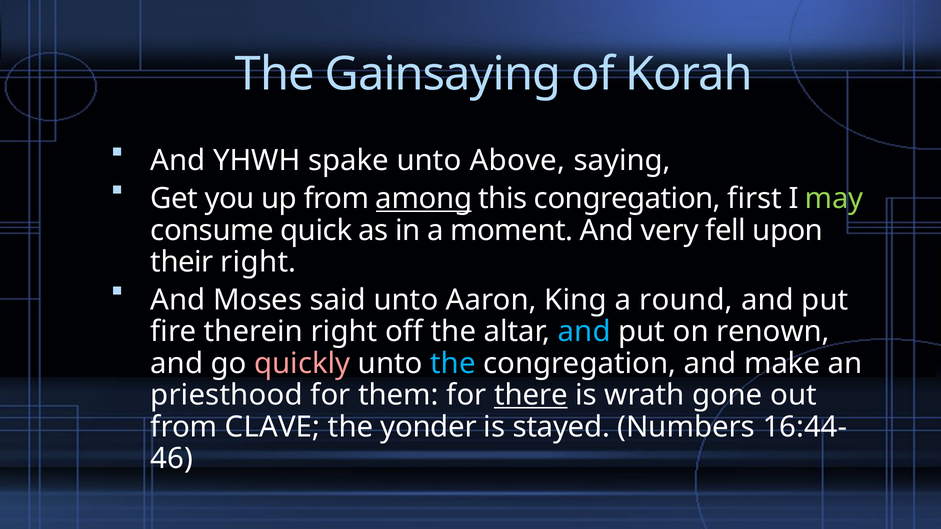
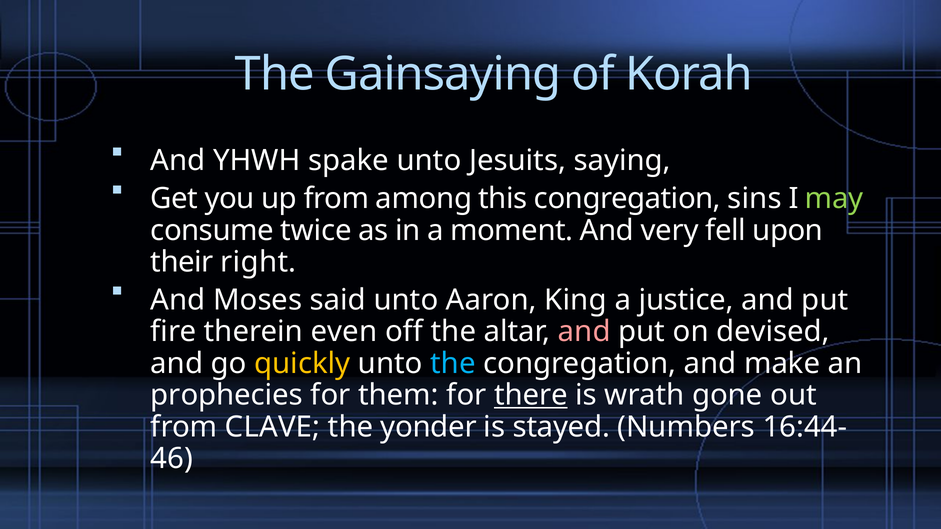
Above: Above -> Jesuits
among underline: present -> none
first: first -> sins
quick: quick -> twice
round: round -> justice
therein right: right -> even
and at (584, 332) colour: light blue -> pink
renown: renown -> devised
quickly colour: pink -> yellow
priesthood: priesthood -> prophecies
